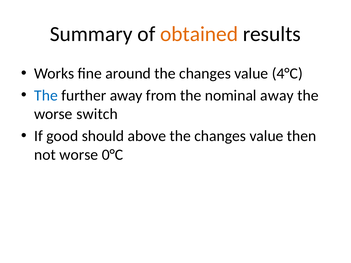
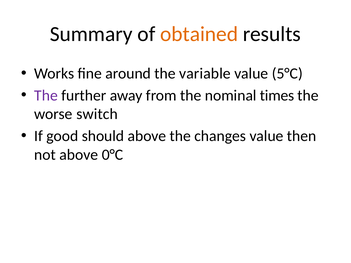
around the changes: changes -> variable
4°C: 4°C -> 5°C
The at (46, 95) colour: blue -> purple
nominal away: away -> times
not worse: worse -> above
